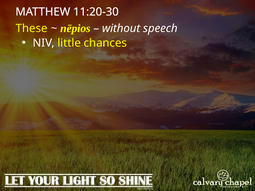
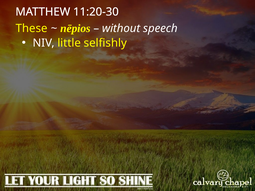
chances: chances -> selfishly
